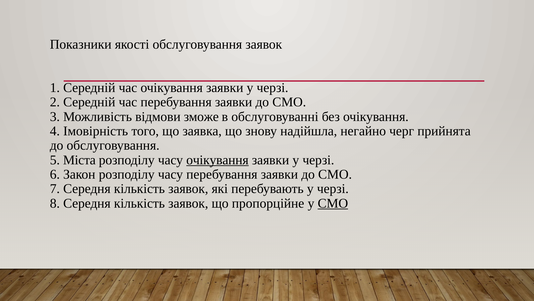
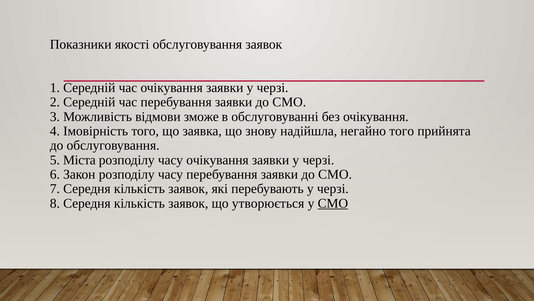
негайно черг: черг -> того
очікування at (217, 160) underline: present -> none
пропорційне: пропорційне -> утворюється
